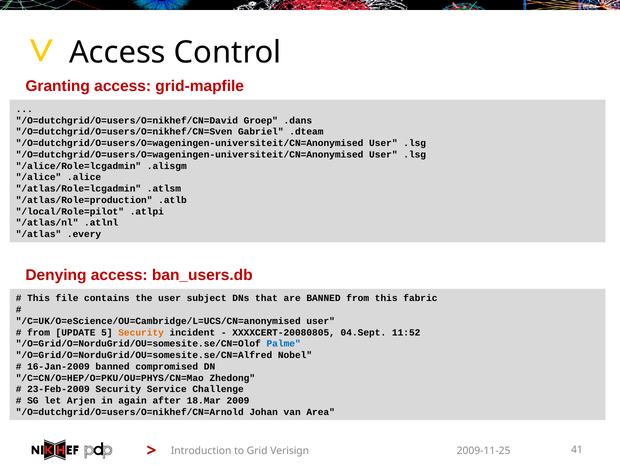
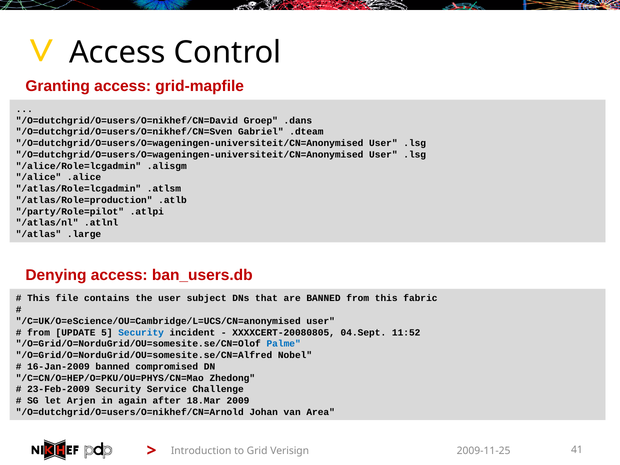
/local/Role=pilot: /local/Role=pilot -> /party/Role=pilot
.every: .every -> .large
Security at (141, 332) colour: orange -> blue
